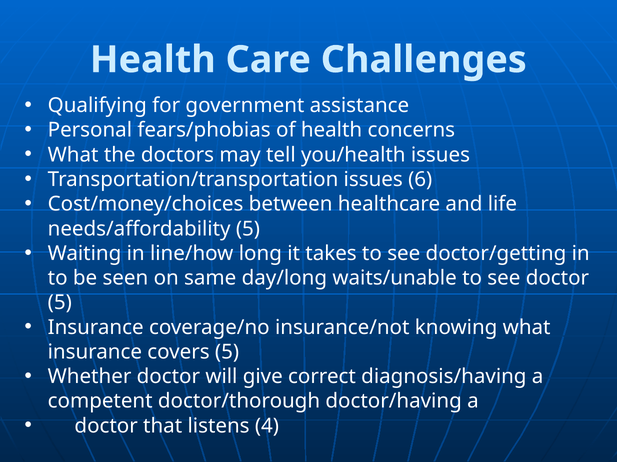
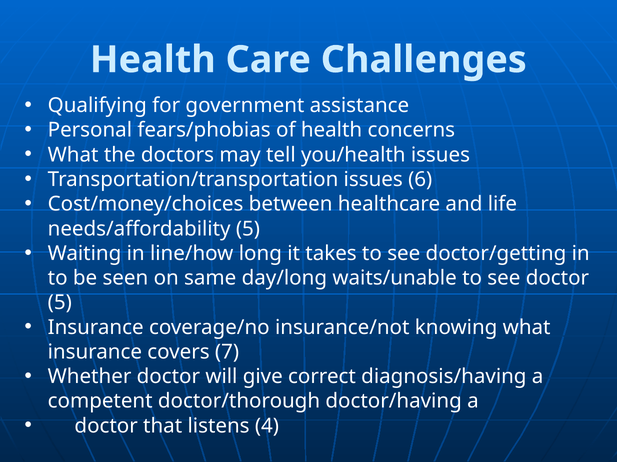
covers 5: 5 -> 7
